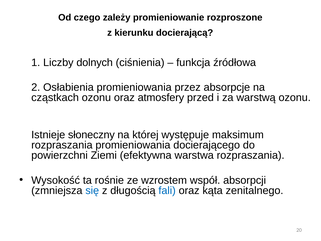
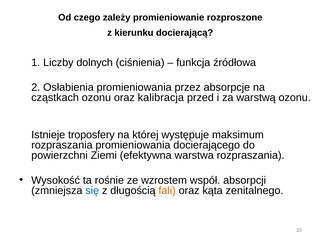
atmosfery: atmosfery -> kalibracja
słoneczny: słoneczny -> troposfery
fali colour: blue -> orange
